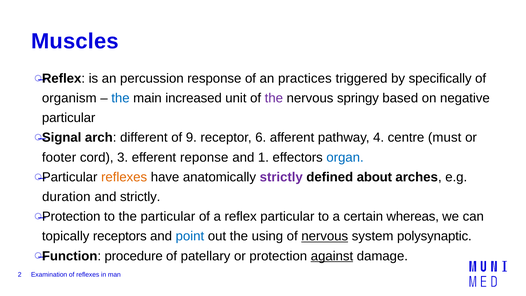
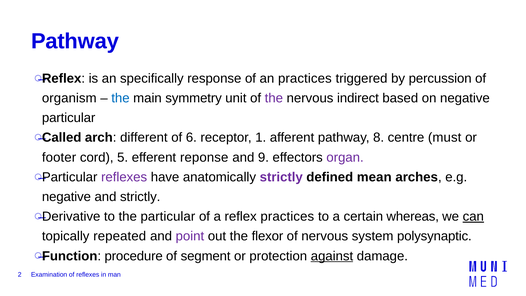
Muscles at (75, 41): Muscles -> Pathway
percussion: percussion -> specifically
specifically: specifically -> percussion
increased: increased -> symmetry
springy: springy -> indirect
Signal: Signal -> Called
9: 9 -> 6
6: 6 -> 1
4: 4 -> 8
3: 3 -> 5
1: 1 -> 9
organ colour: blue -> purple
reflexes at (124, 177) colour: orange -> purple
about: about -> mean
duration at (66, 197): duration -> negative
Protection at (71, 216): Protection -> Derivative
reflex particular: particular -> practices
can underline: none -> present
receptors: receptors -> repeated
point colour: blue -> purple
using: using -> flexor
nervous at (325, 236) underline: present -> none
patellary: patellary -> segment
